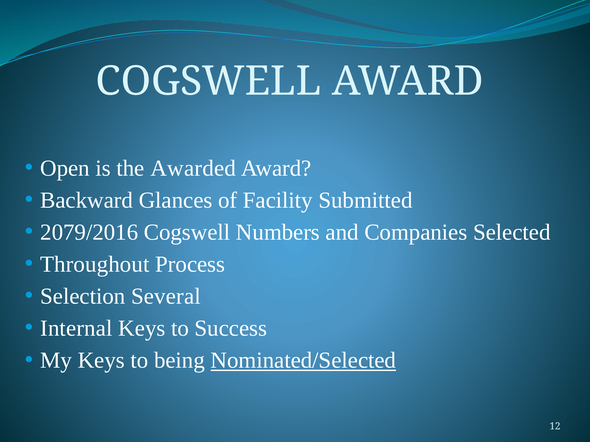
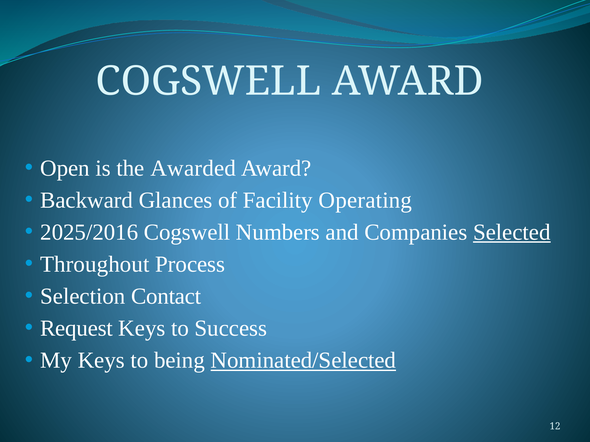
Submitted: Submitted -> Operating
2079/2016: 2079/2016 -> 2025/2016
Selected underline: none -> present
Several: Several -> Contact
Internal: Internal -> Request
